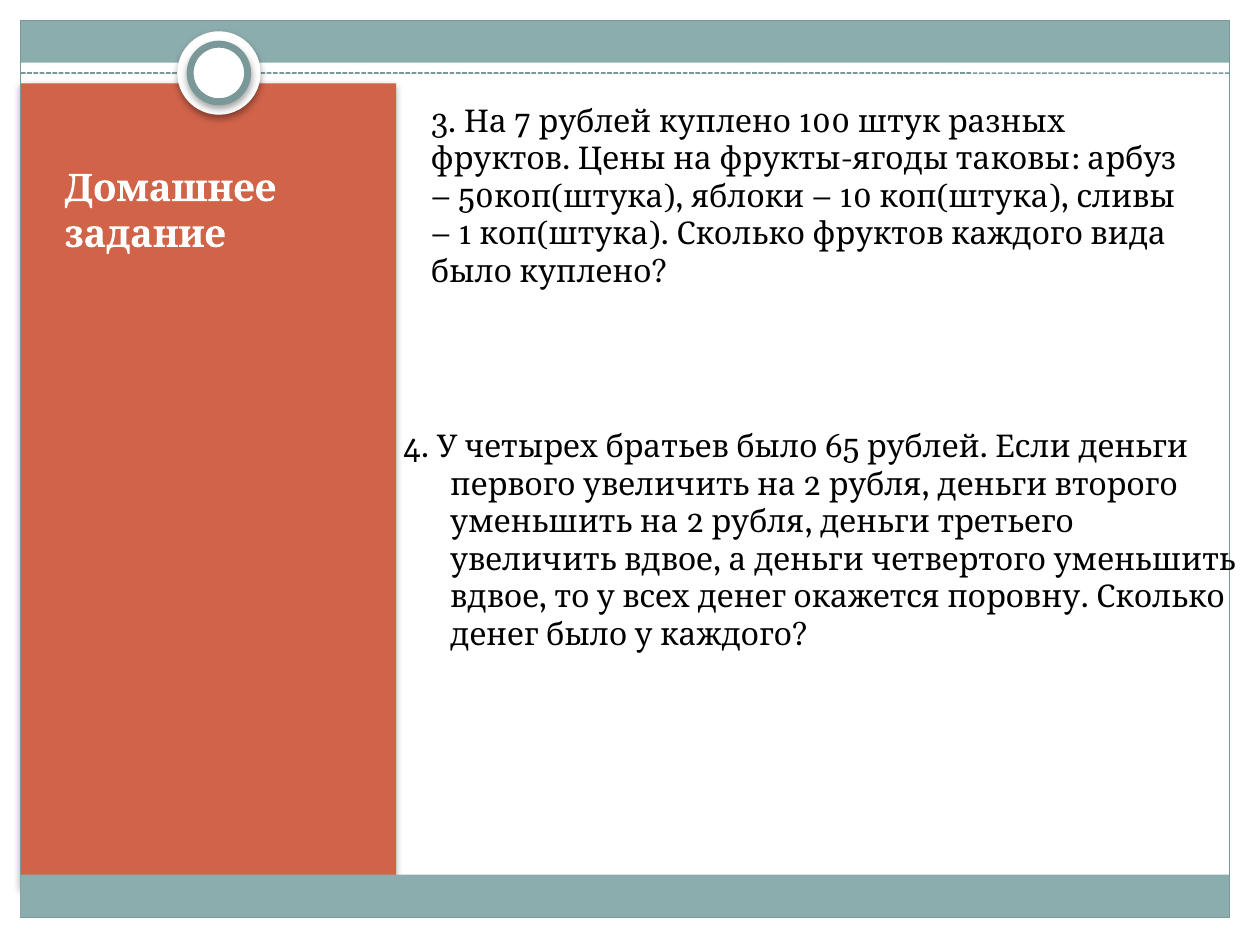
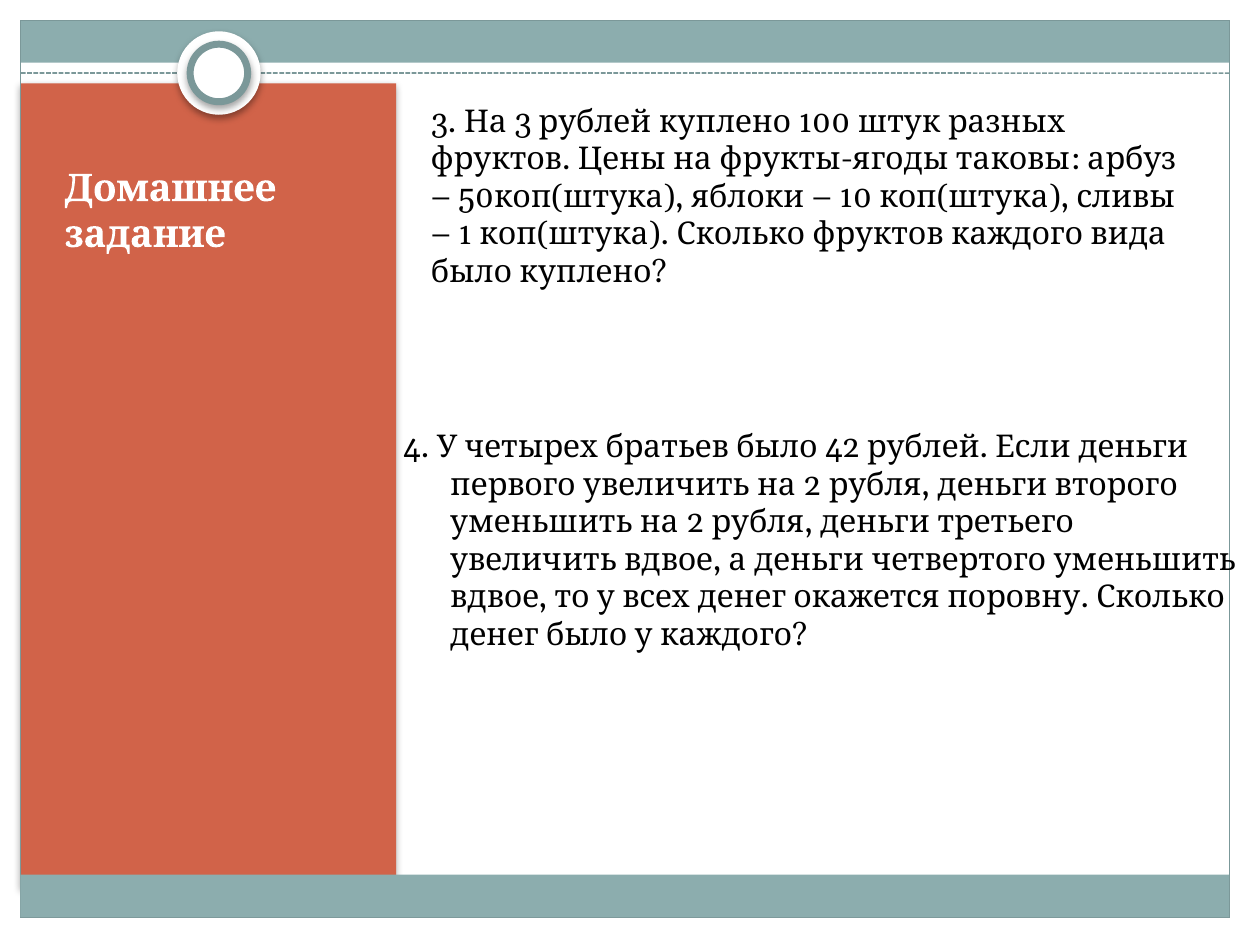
3 7: 7 -> 3
65: 65 -> 42
